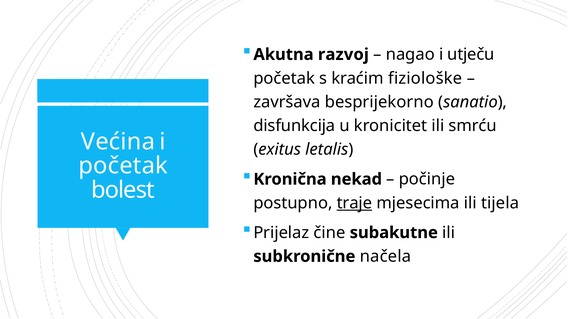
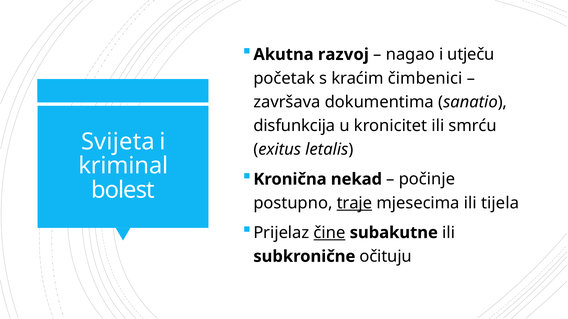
fiziološke: fiziološke -> čimbenici
besprijekorno: besprijekorno -> dokumentima
Većina: Većina -> Svijeta
početak at (123, 166): početak -> kriminal
čine underline: none -> present
načela: načela -> očituju
